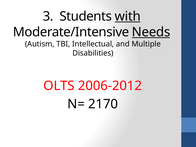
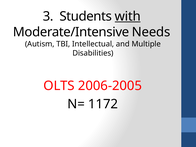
Needs underline: present -> none
2006-2012: 2006-2012 -> 2006-2005
2170: 2170 -> 1172
